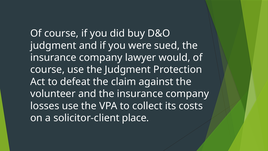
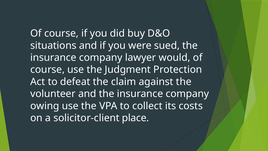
judgment at (53, 45): judgment -> situations
losses: losses -> owing
